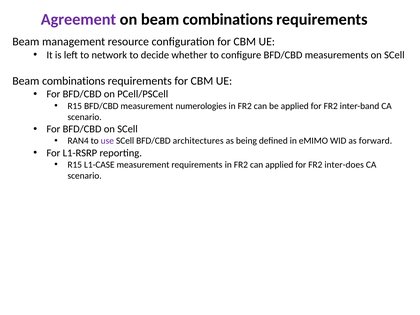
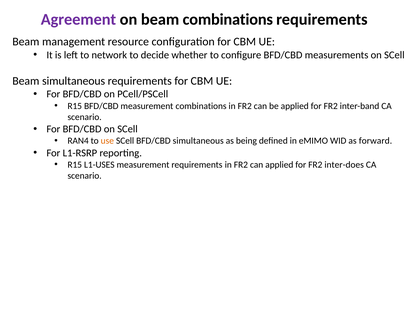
combinations at (74, 81): combinations -> simultaneous
measurement numerologies: numerologies -> combinations
use colour: purple -> orange
BFD/CBD architectures: architectures -> simultaneous
L1-CASE: L1-CASE -> L1-USES
